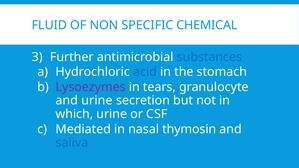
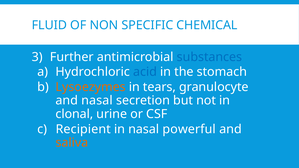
Lysoezymes colour: purple -> orange
and urine: urine -> nasal
which: which -> clonal
Mediated: Mediated -> Recipient
thymosin: thymosin -> powerful
saliva colour: blue -> orange
